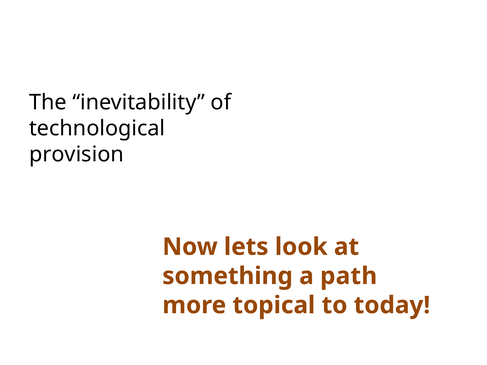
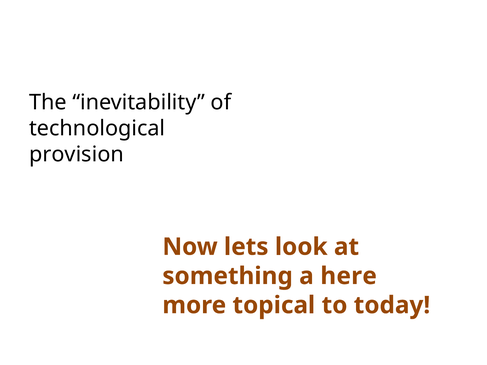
path: path -> here
